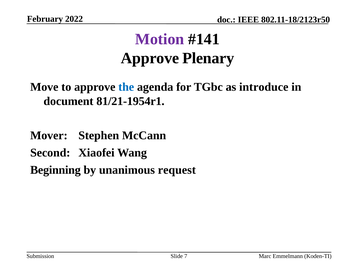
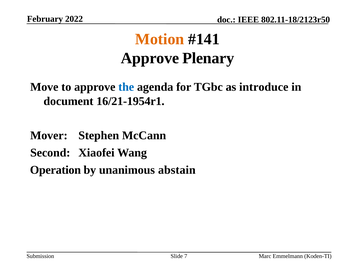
Motion colour: purple -> orange
81/21-1954r1: 81/21-1954r1 -> 16/21-1954r1
Beginning: Beginning -> Operation
request: request -> abstain
